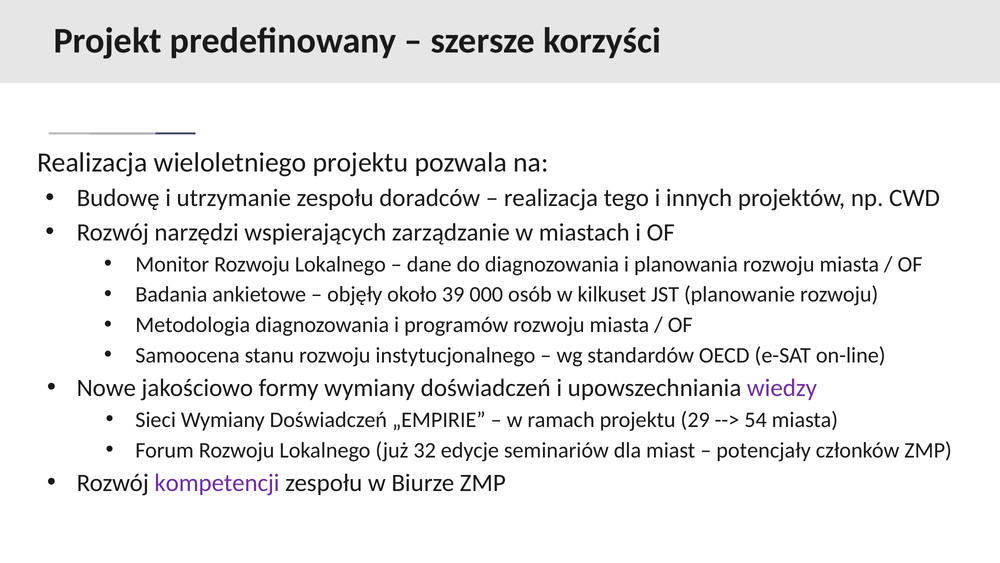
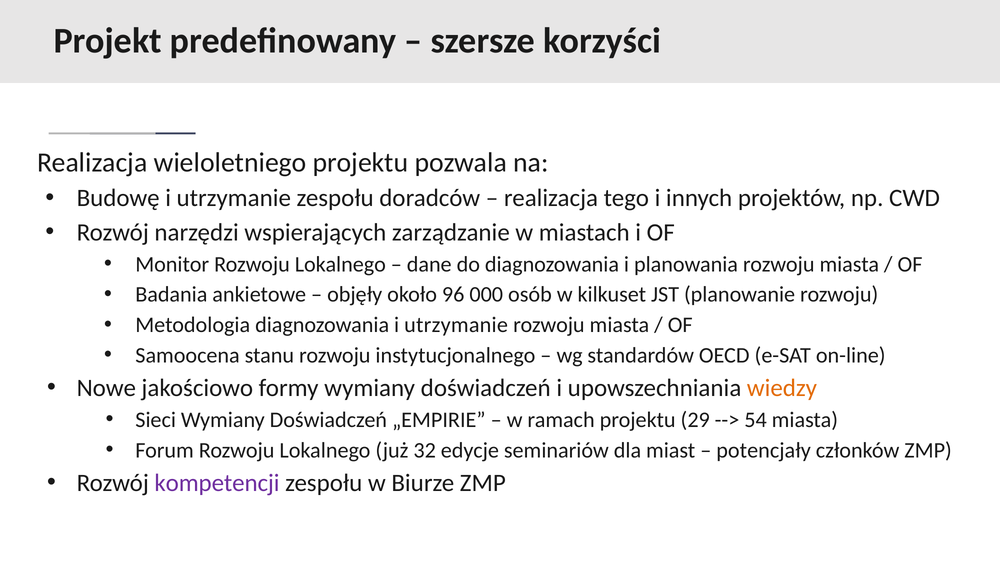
39: 39 -> 96
diagnozowania i programów: programów -> utrzymanie
wiedzy colour: purple -> orange
